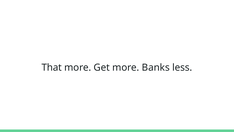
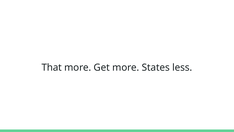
Banks: Banks -> States
